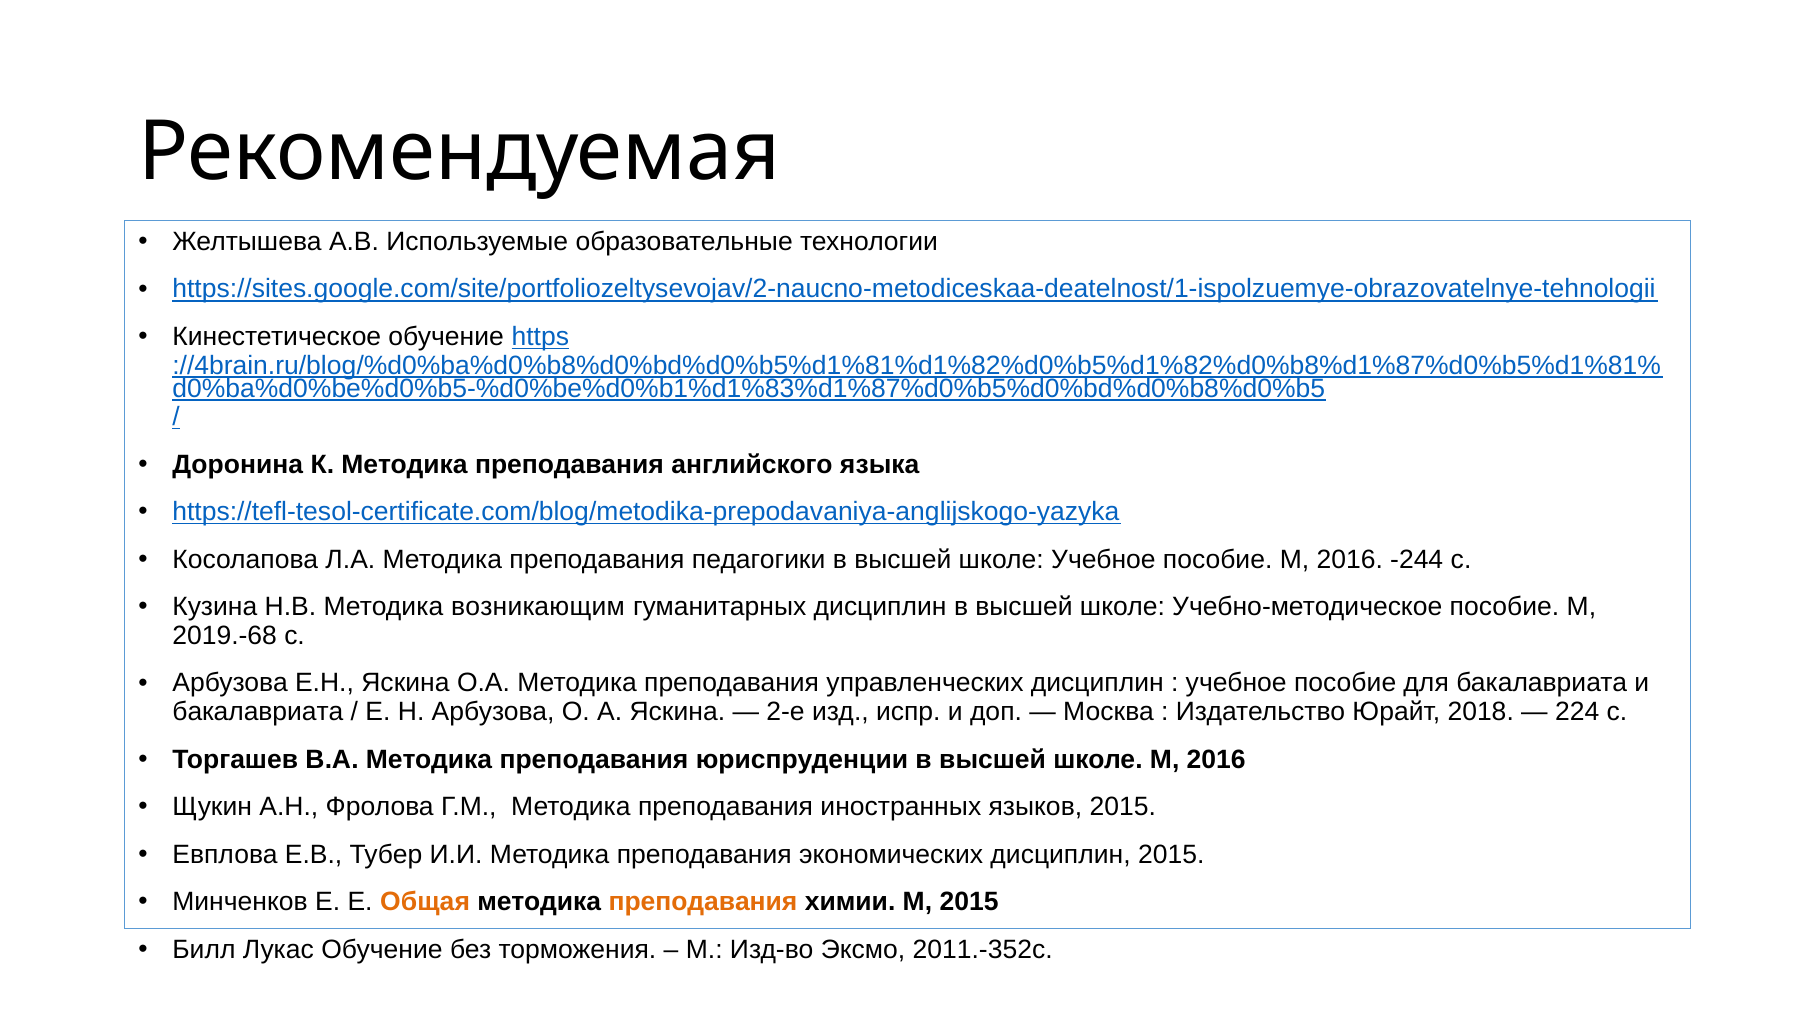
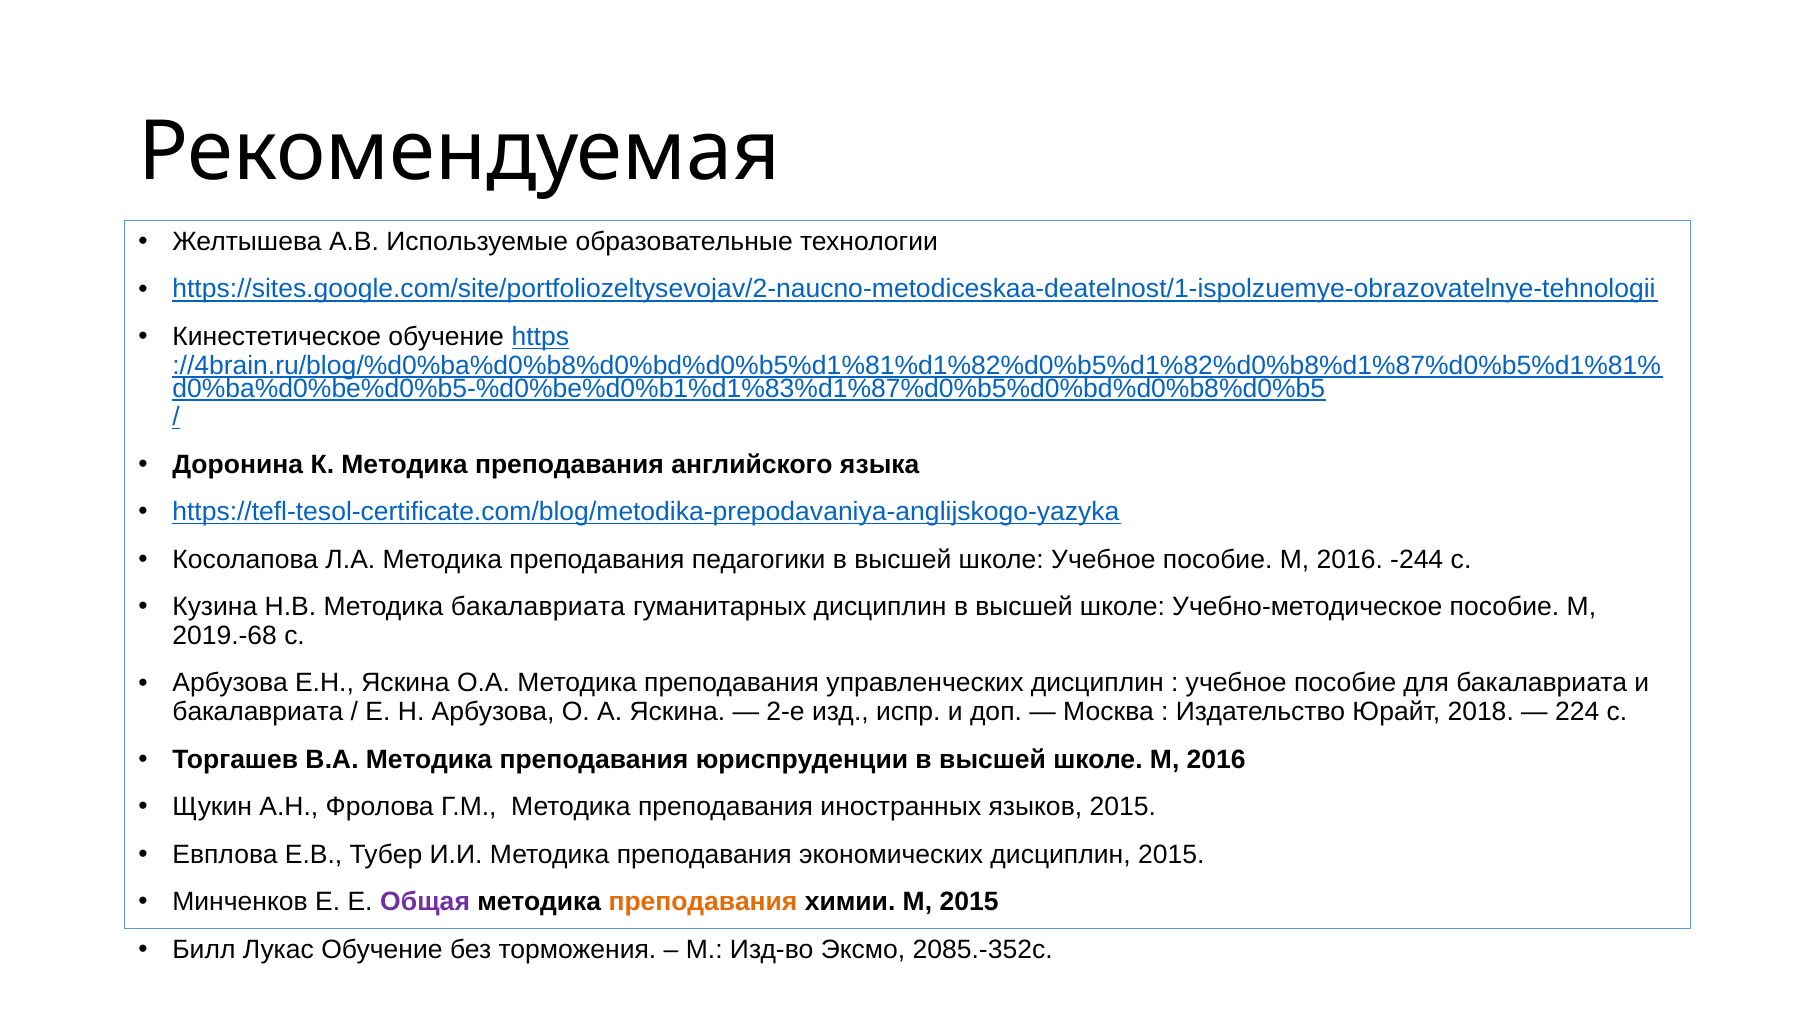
Методика возникающим: возникающим -> бакалавриата
Общая colour: orange -> purple
2011.-352с: 2011.-352с -> 2085.-352с
